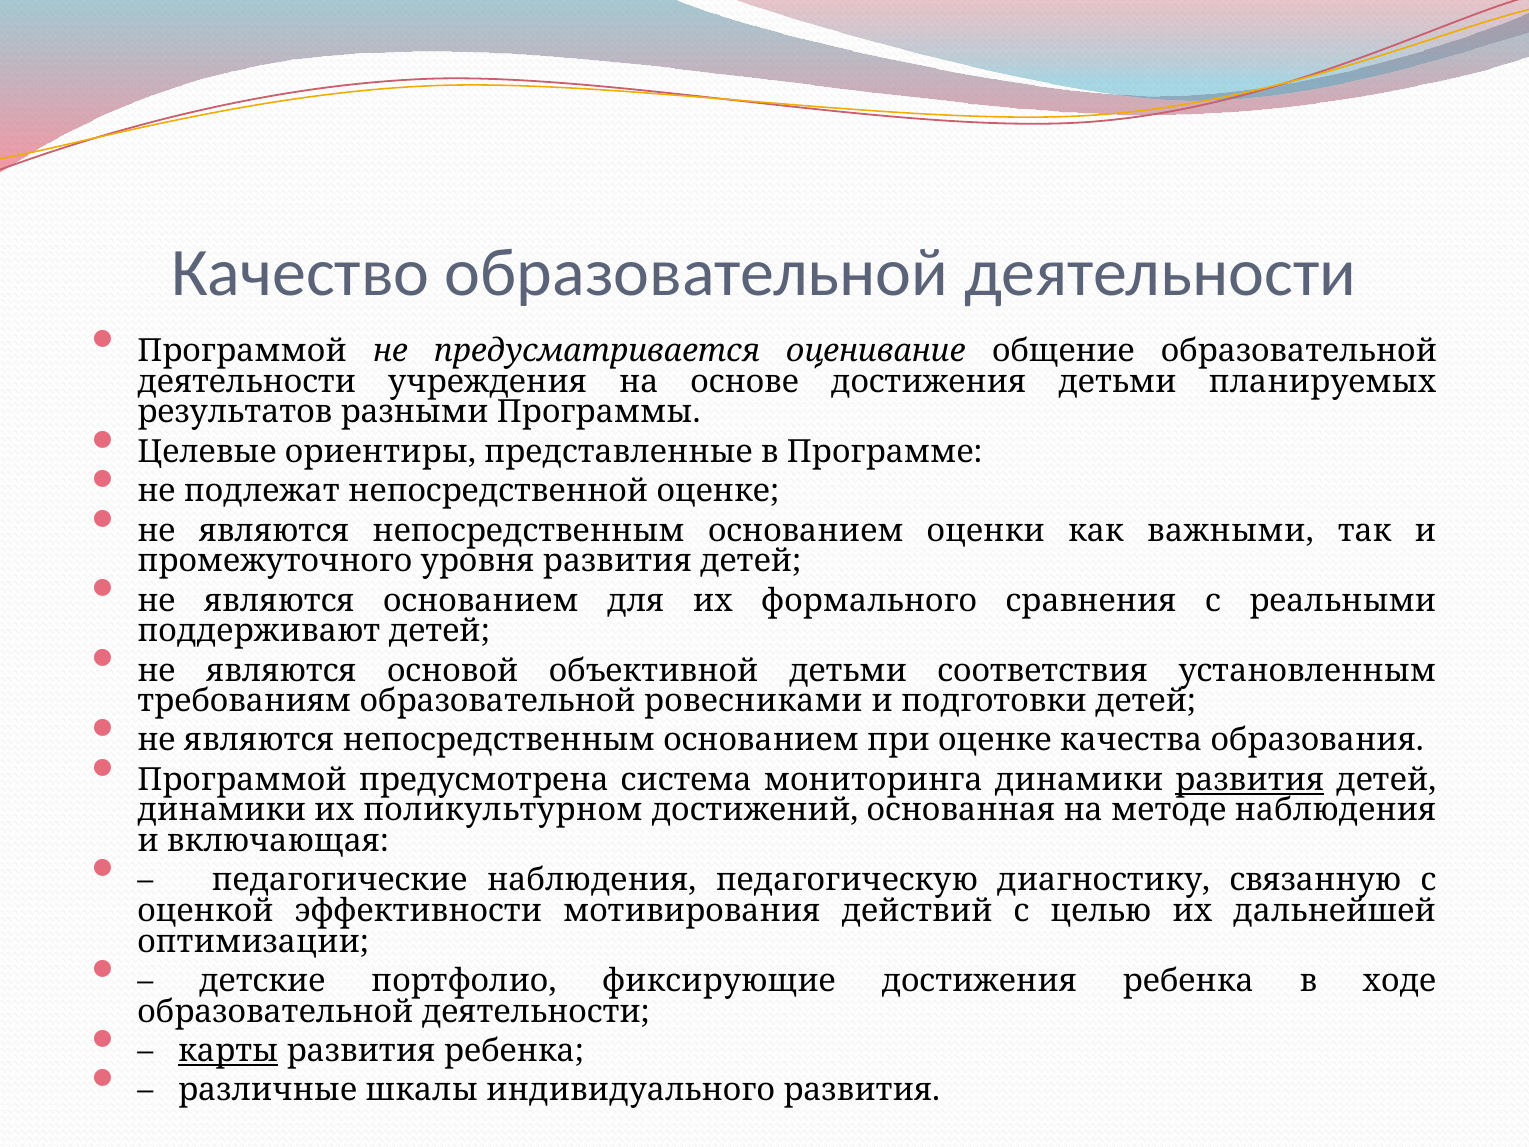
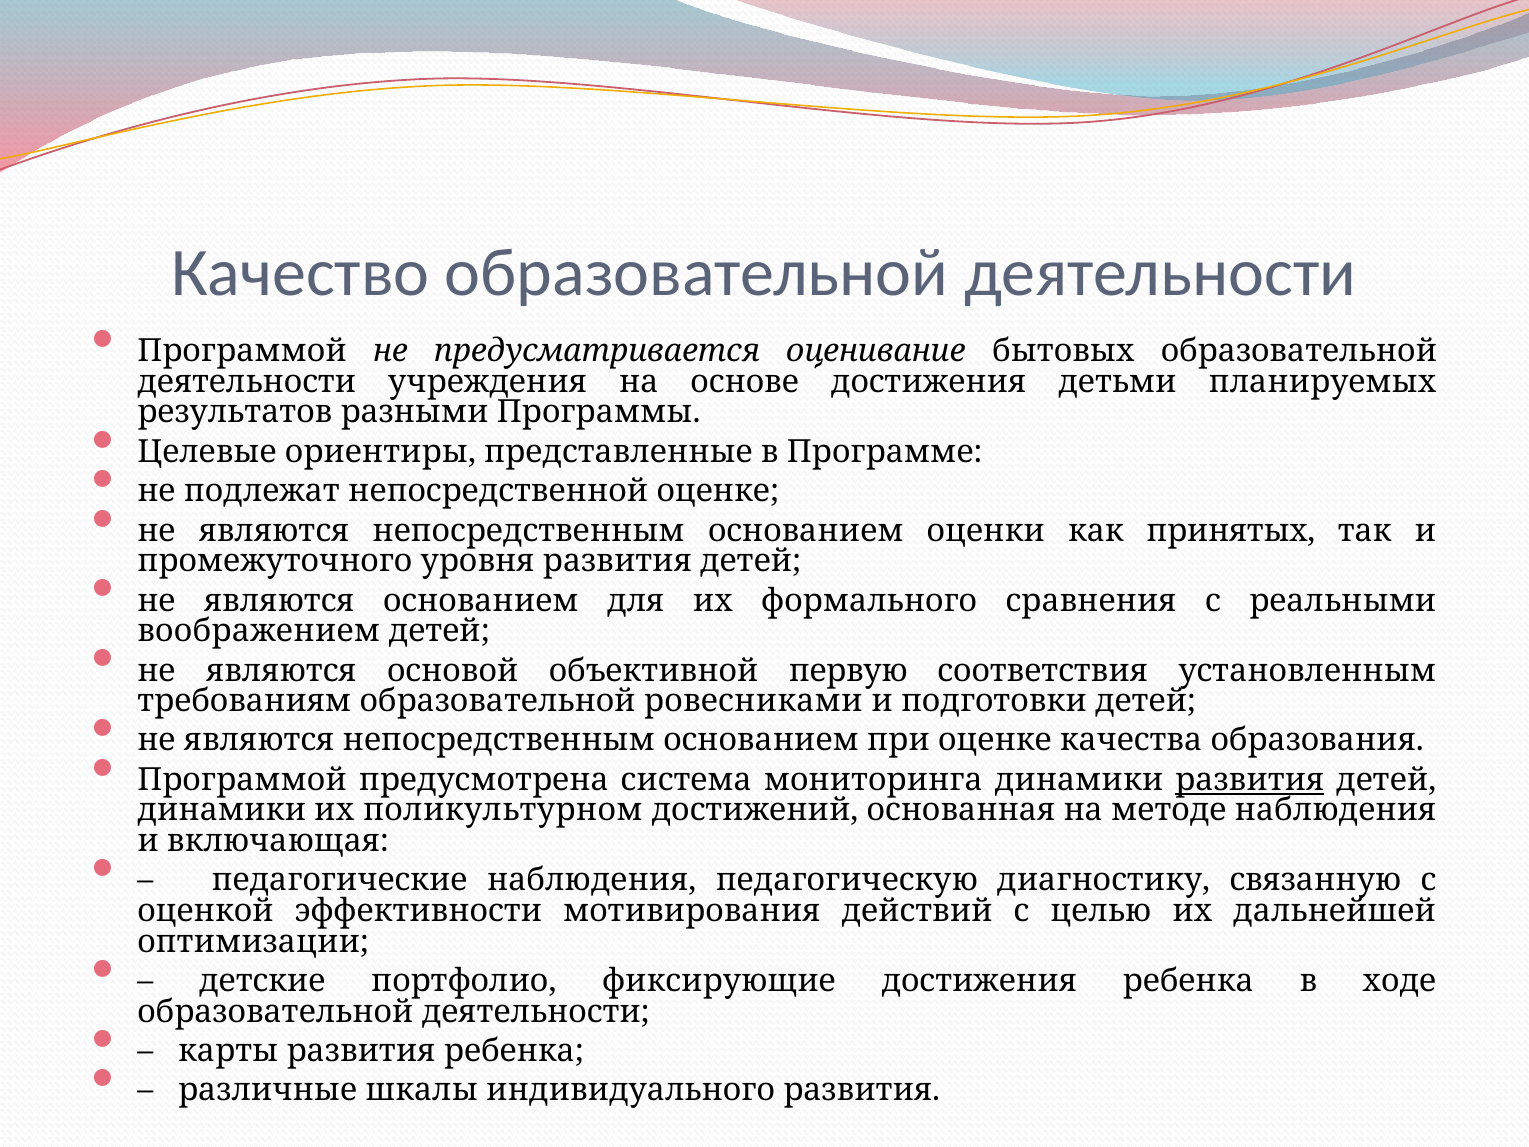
общение: общение -> бытовых
важными: важными -> принятых
поддерживают: поддерживают -> воображением
объективной детьми: детьми -> первую
карты underline: present -> none
